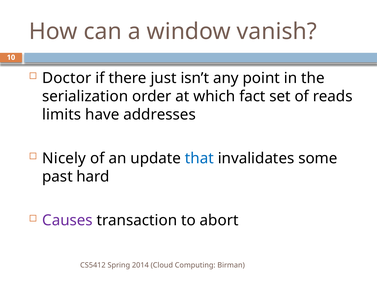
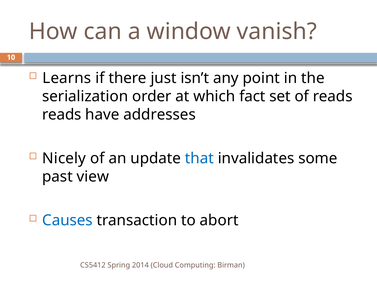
Doctor: Doctor -> Learns
limits at (62, 114): limits -> reads
hard: hard -> view
Causes colour: purple -> blue
